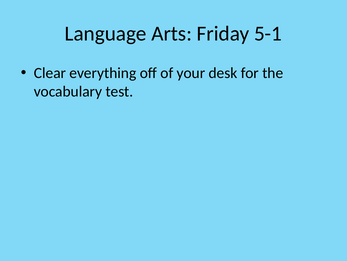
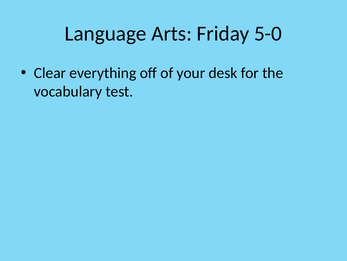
5-1: 5-1 -> 5-0
